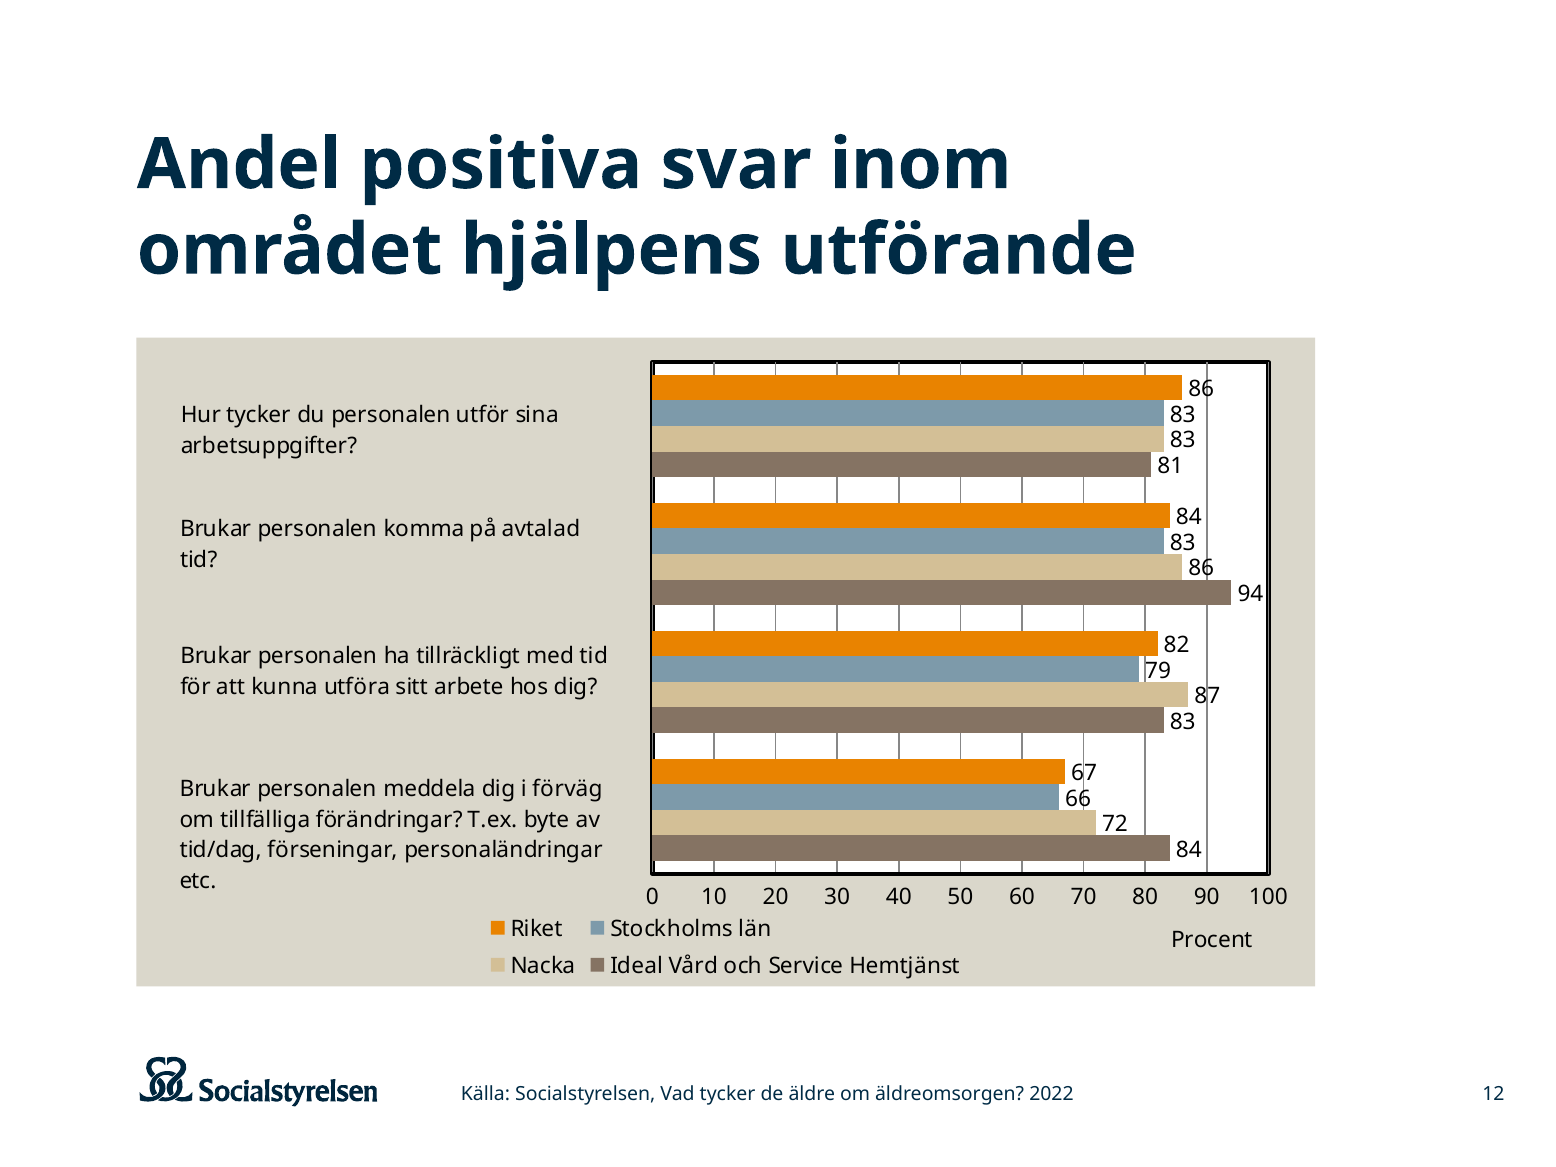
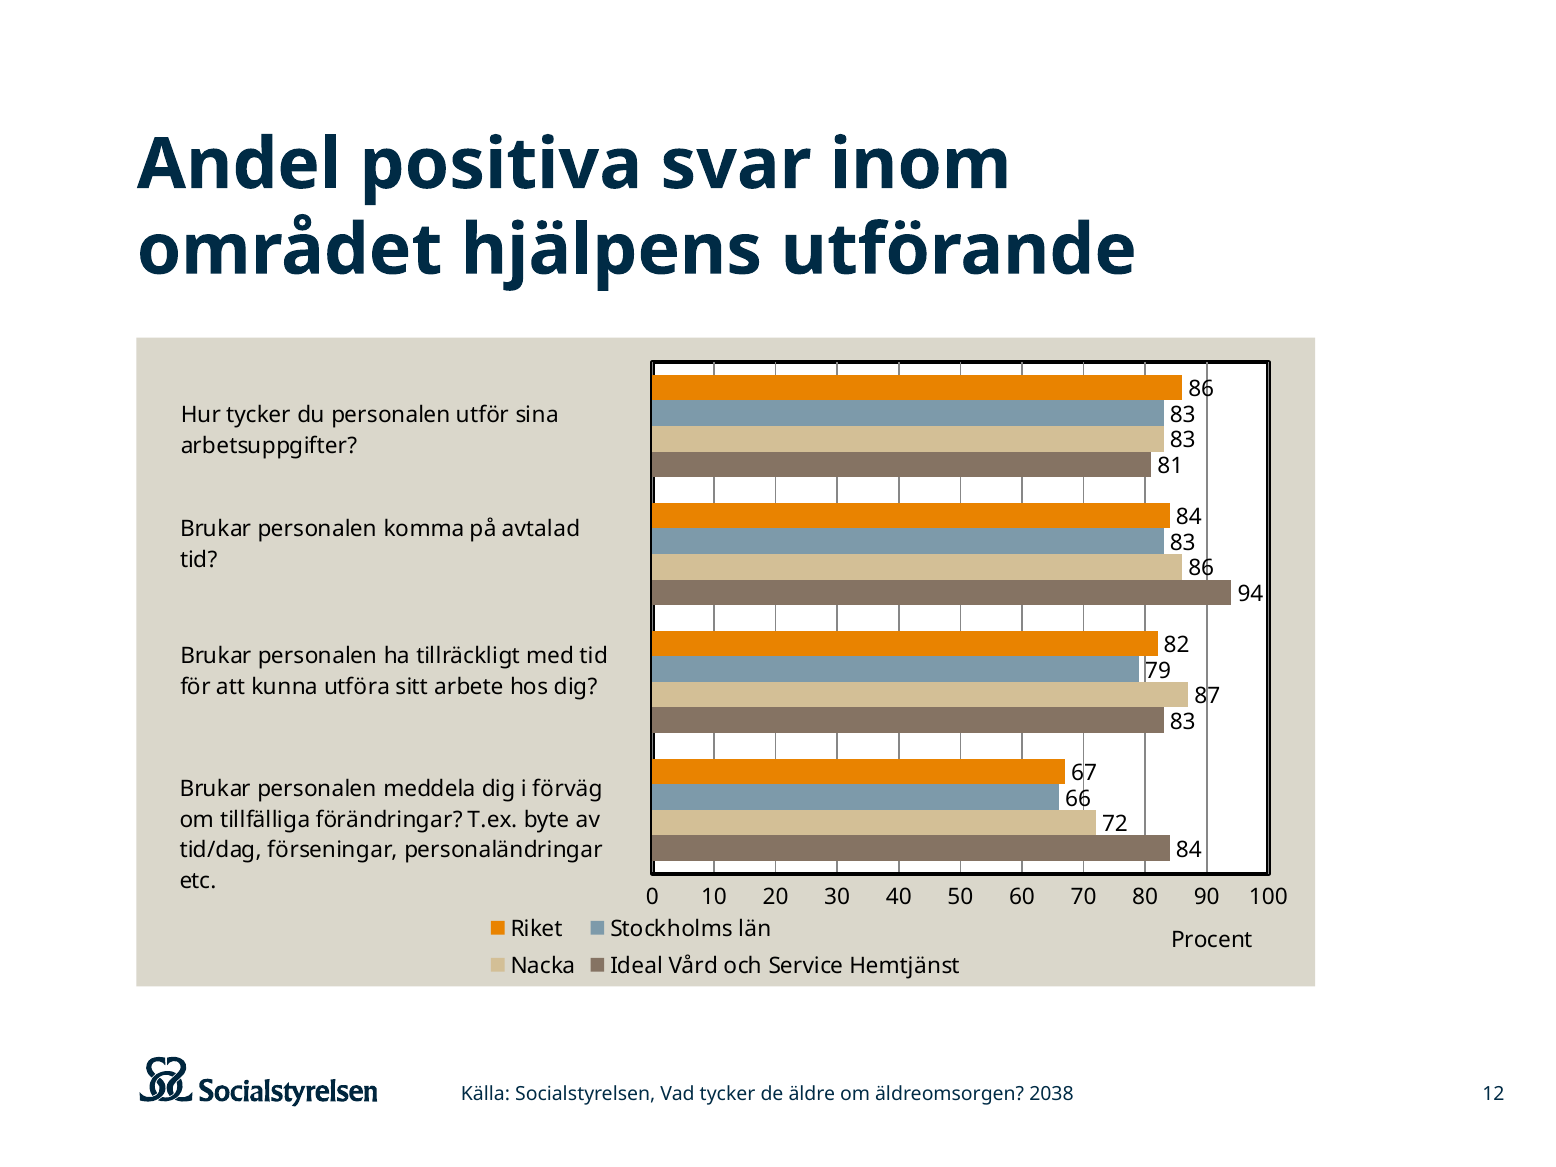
2022: 2022 -> 2038
